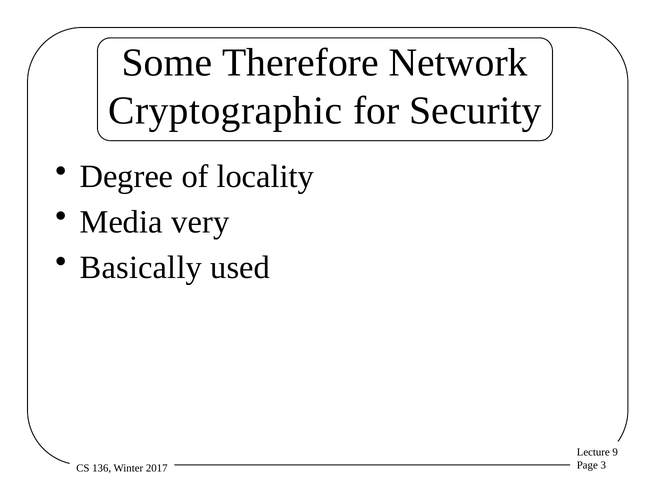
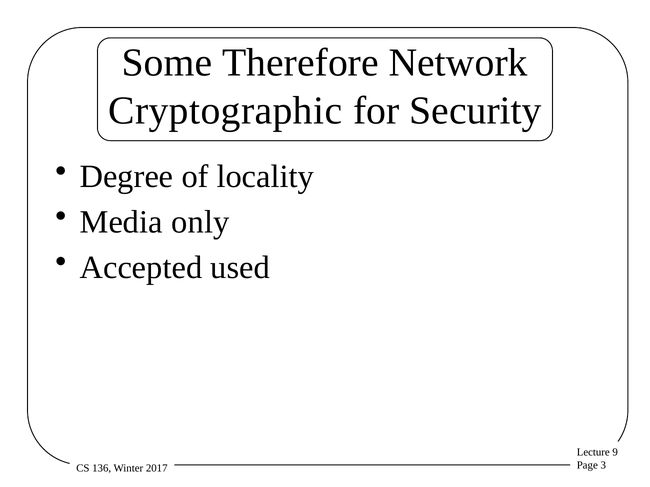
very: very -> only
Basically: Basically -> Accepted
